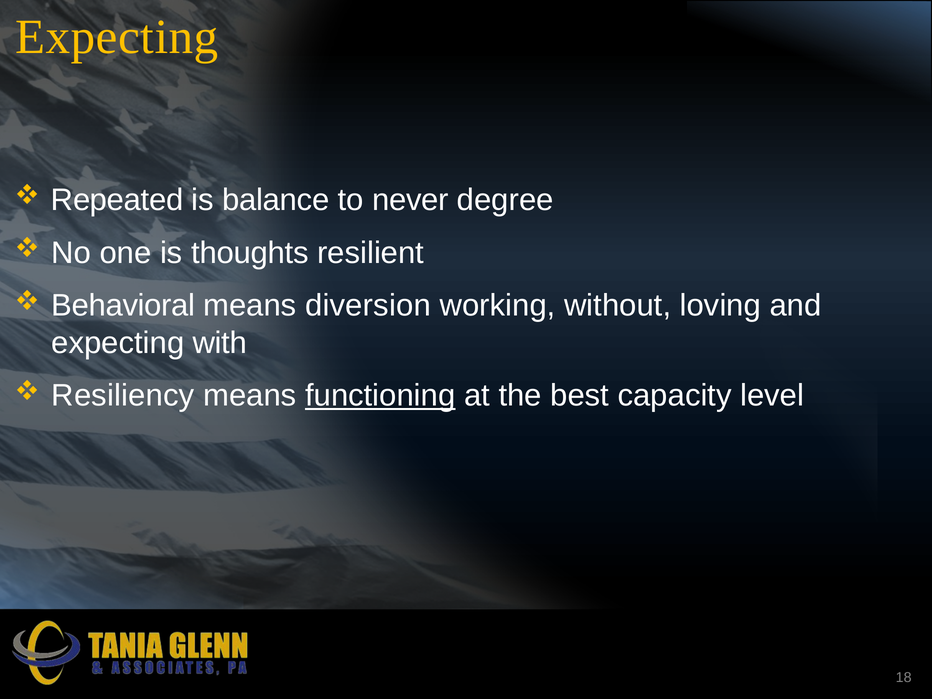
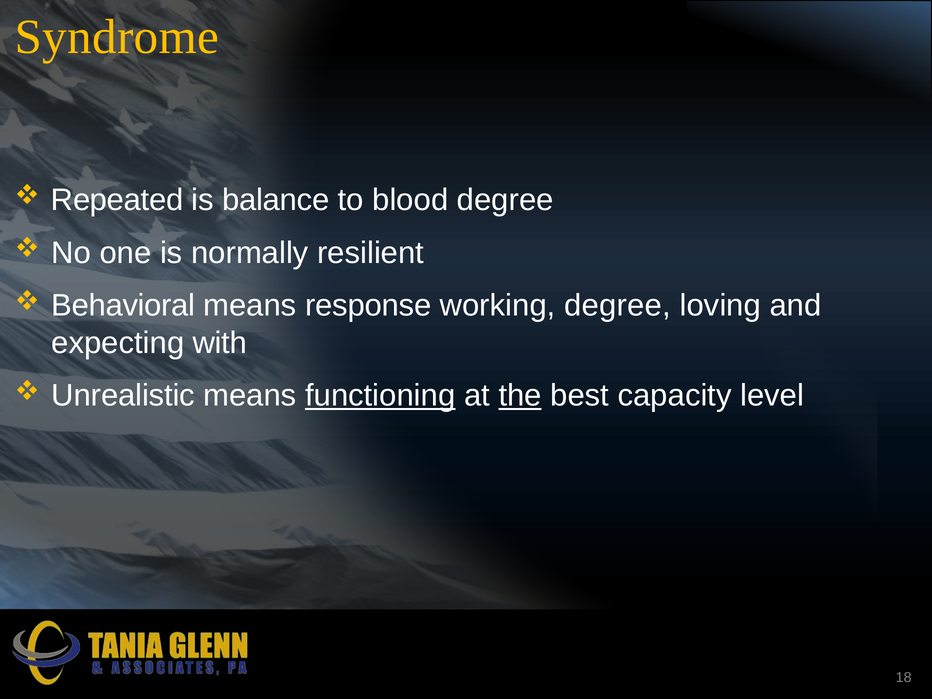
Expecting at (117, 37): Expecting -> Syndrome
never: never -> blood
thoughts: thoughts -> normally
diversion: diversion -> response
working without: without -> degree
Resiliency: Resiliency -> Unrealistic
the underline: none -> present
